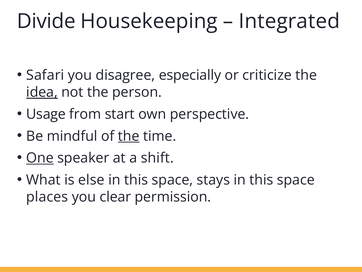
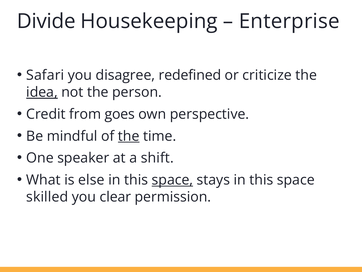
Integrated: Integrated -> Enterprise
especially: especially -> redefined
Usage: Usage -> Credit
start: start -> goes
One underline: present -> none
space at (172, 180) underline: none -> present
places: places -> skilled
